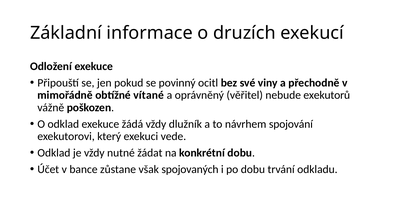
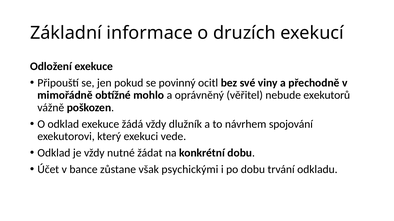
vítané: vítané -> mohlo
spojovaných: spojovaných -> psychickými
